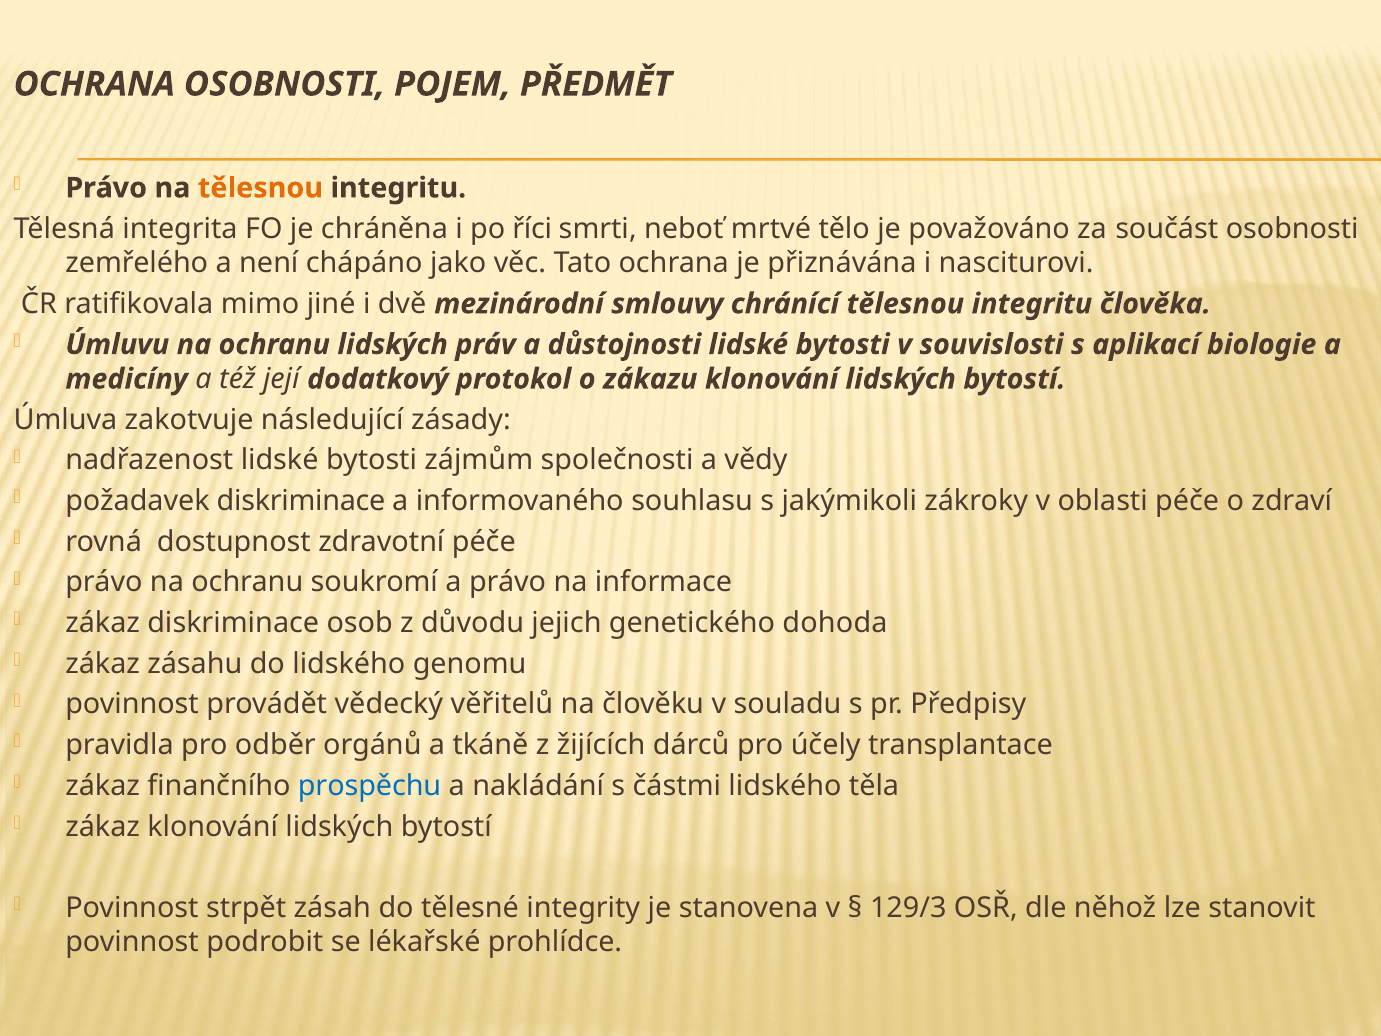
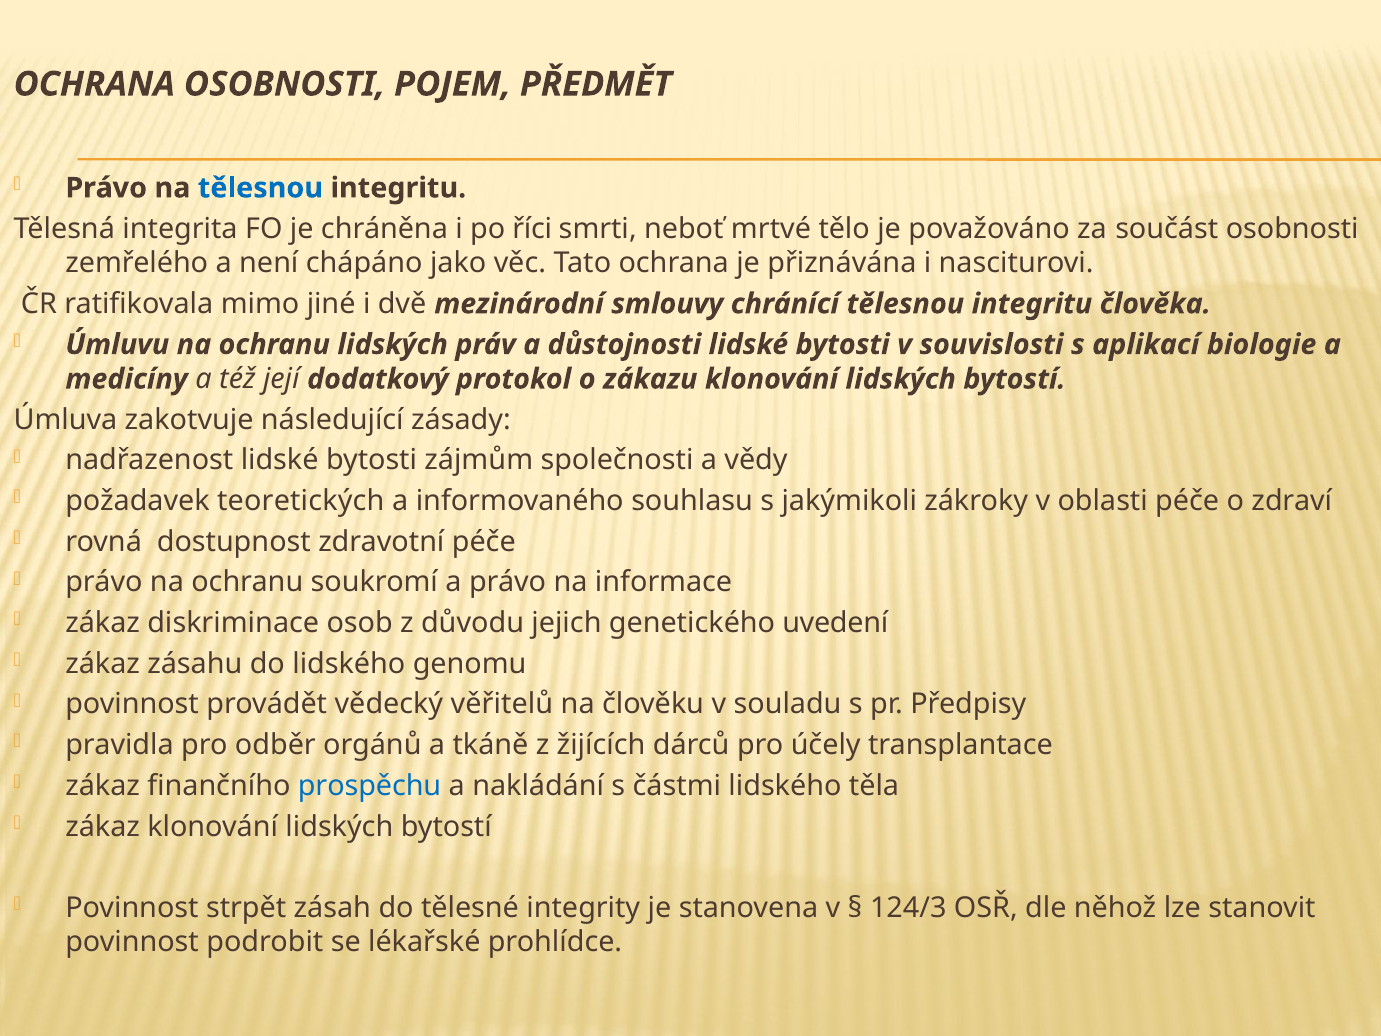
tělesnou at (260, 188) colour: orange -> blue
požadavek diskriminace: diskriminace -> teoretických
dohoda: dohoda -> uvedení
129/3: 129/3 -> 124/3
